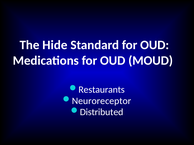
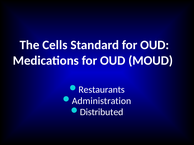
Hide: Hide -> Cells
Neuroreceptor: Neuroreceptor -> Administration
